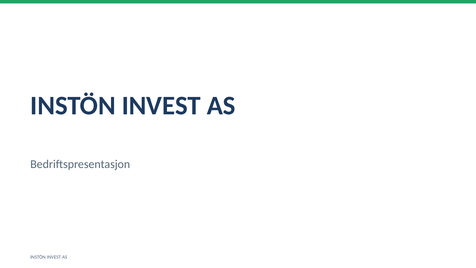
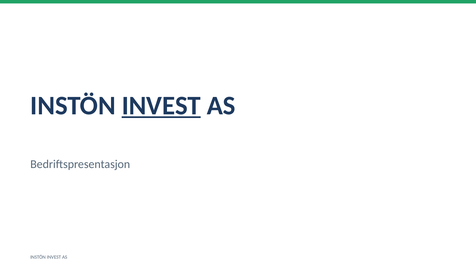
INVEST at (161, 106) underline: none -> present
